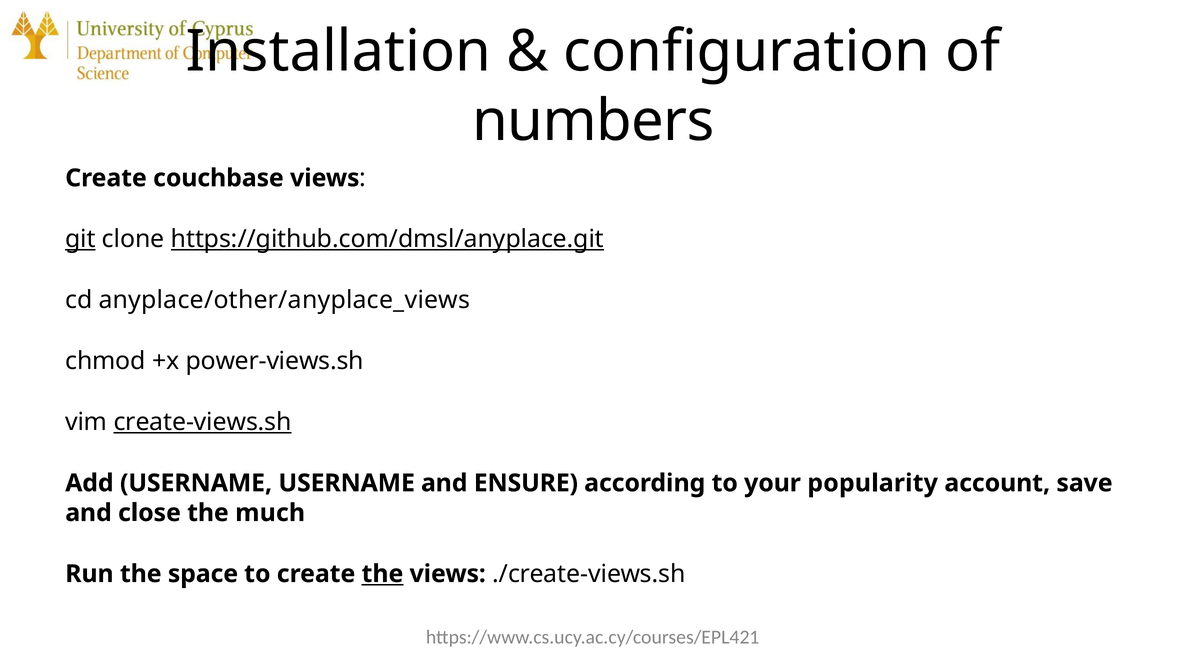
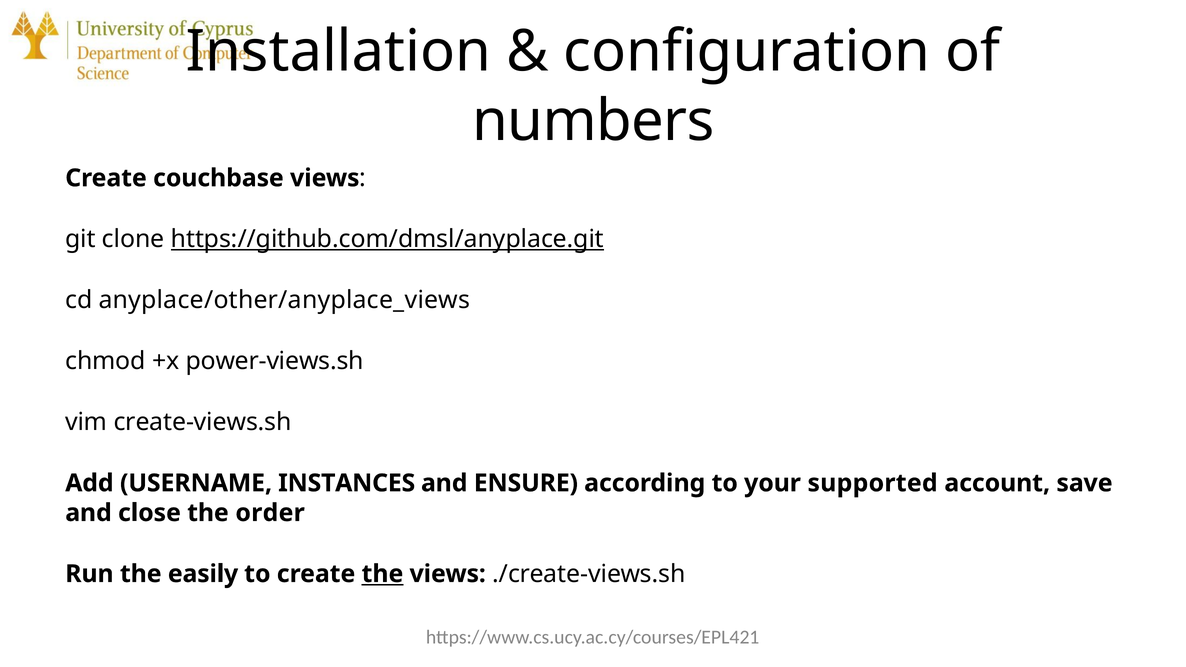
git underline: present -> none
create-views.sh underline: present -> none
USERNAME USERNAME: USERNAME -> INSTANCES
popularity: popularity -> supported
much: much -> order
space: space -> easily
